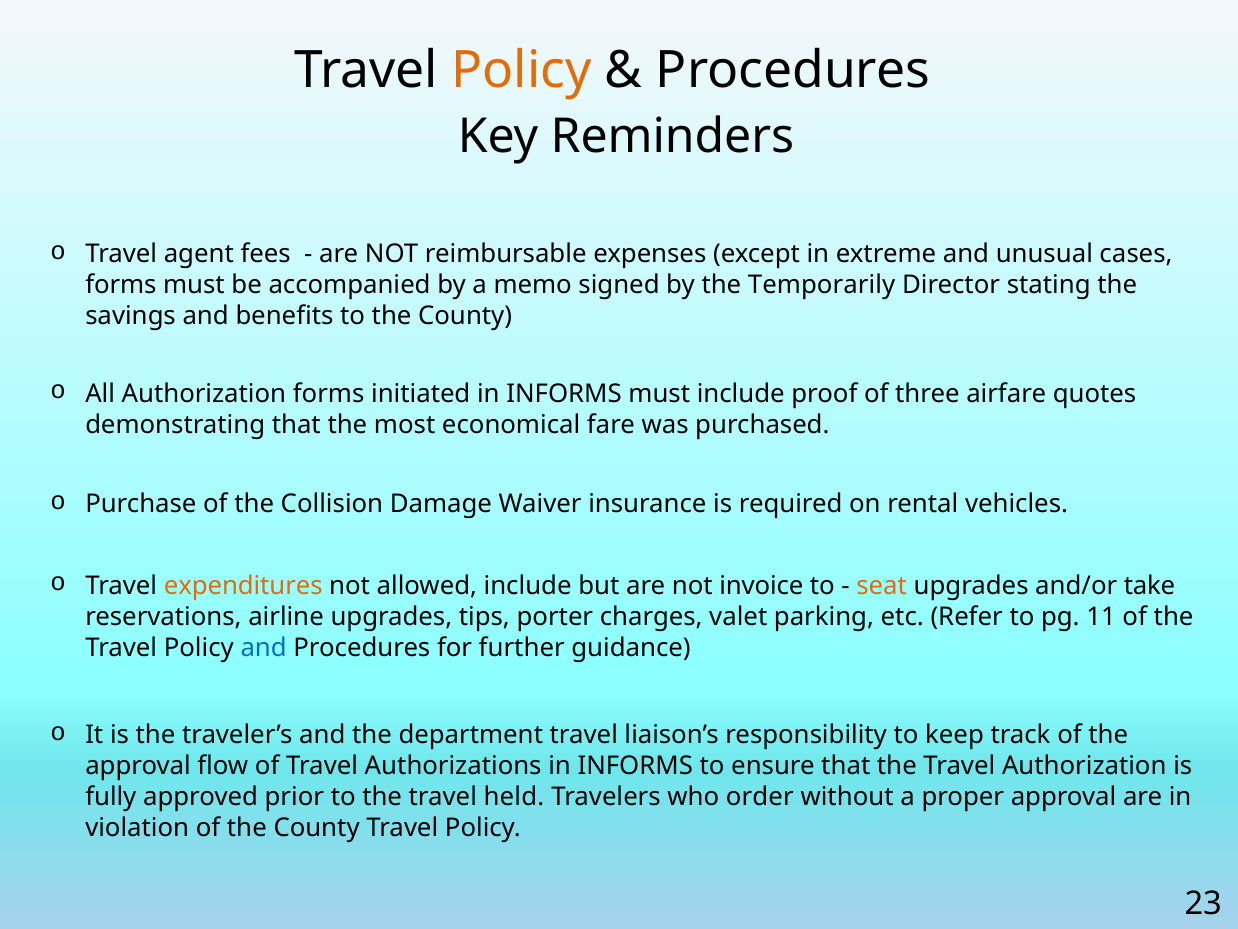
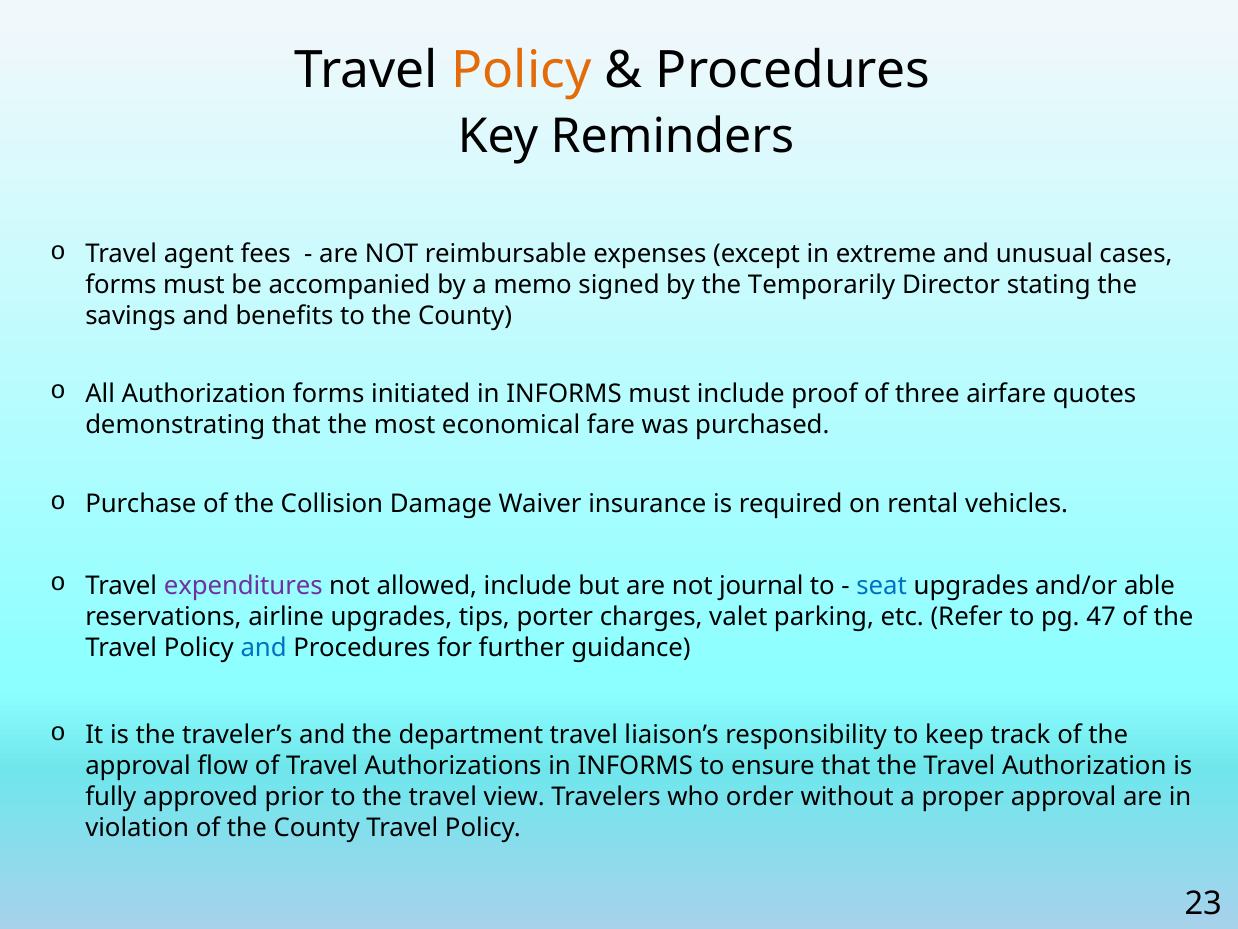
expenditures colour: orange -> purple
invoice: invoice -> journal
seat colour: orange -> blue
take: take -> able
11: 11 -> 47
held: held -> view
